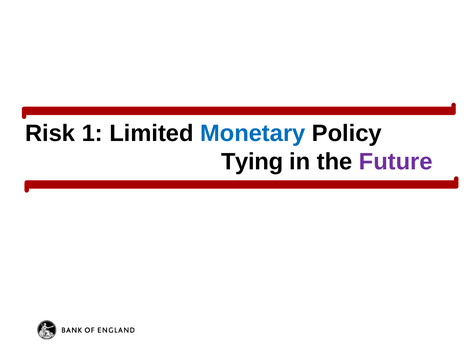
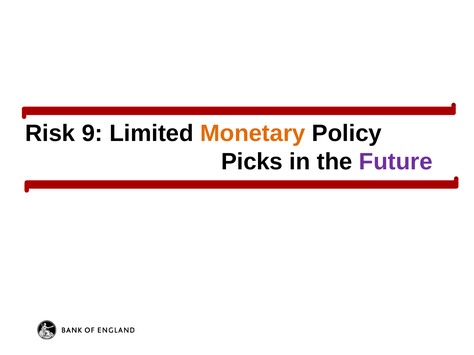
1: 1 -> 9
Monetary colour: blue -> orange
Tying: Tying -> Picks
